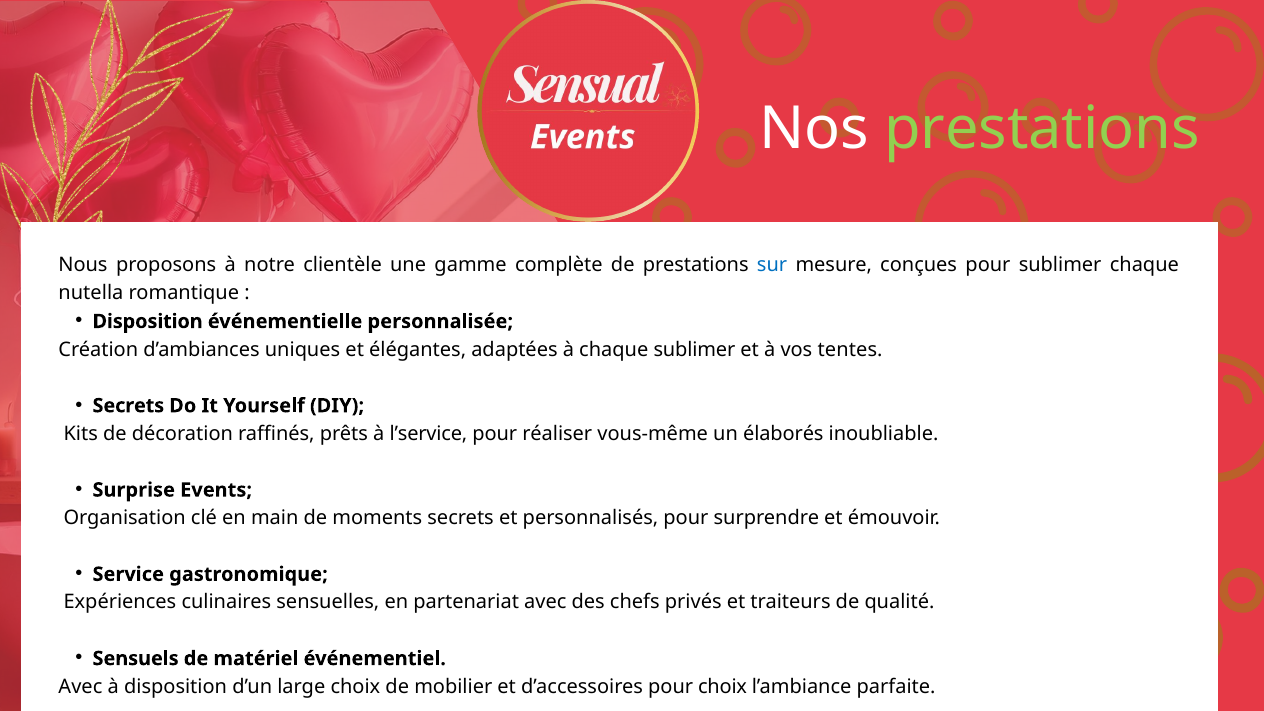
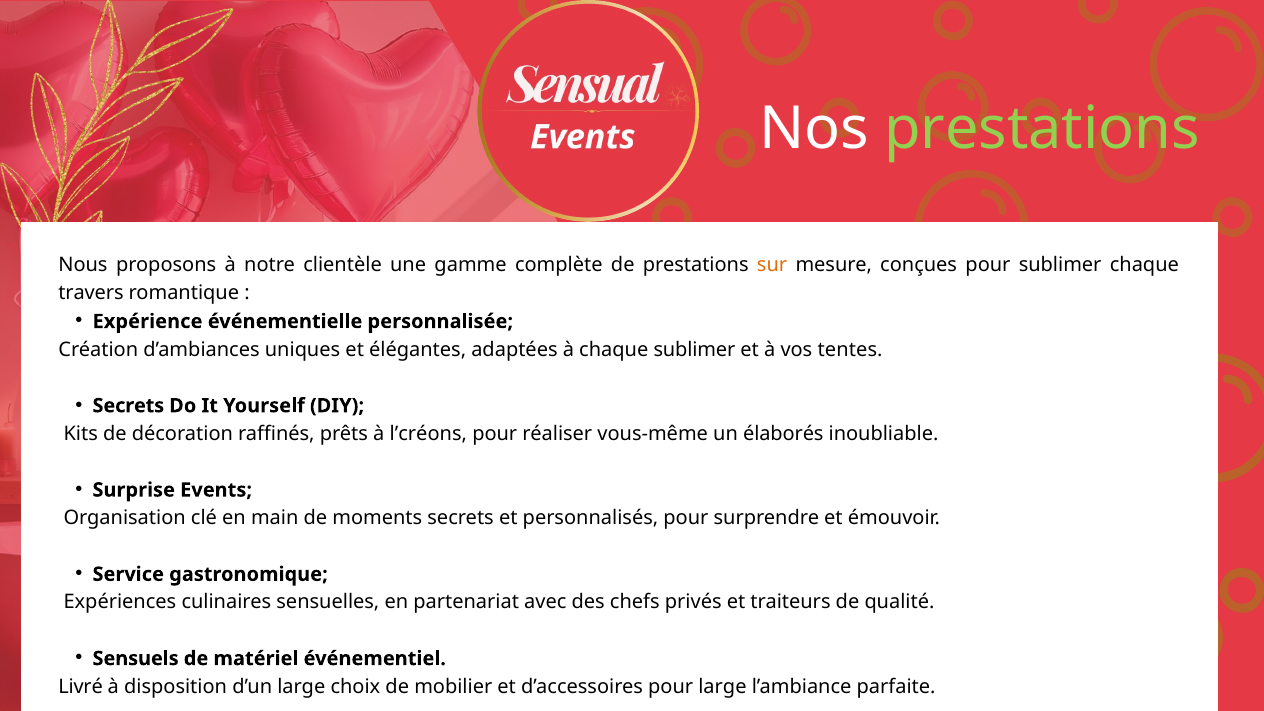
sur colour: blue -> orange
nutella: nutella -> travers
Disposition at (148, 321): Disposition -> Expérience
l’service: l’service -> l’créons
Avec at (80, 687): Avec -> Livré
pour choix: choix -> large
